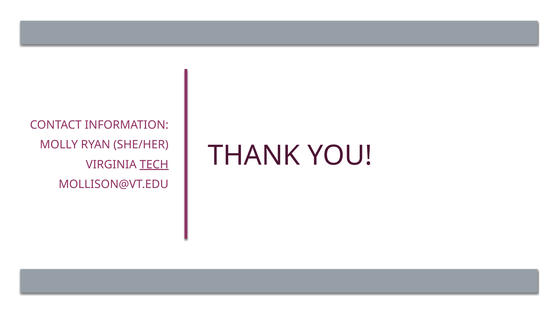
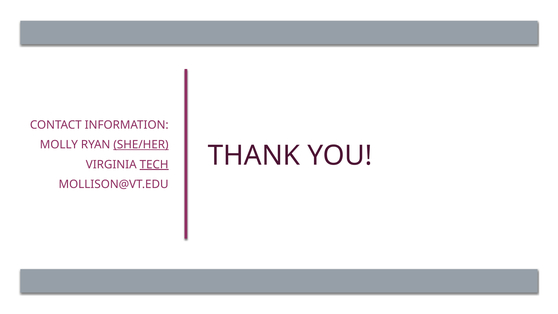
SHE/HER underline: none -> present
